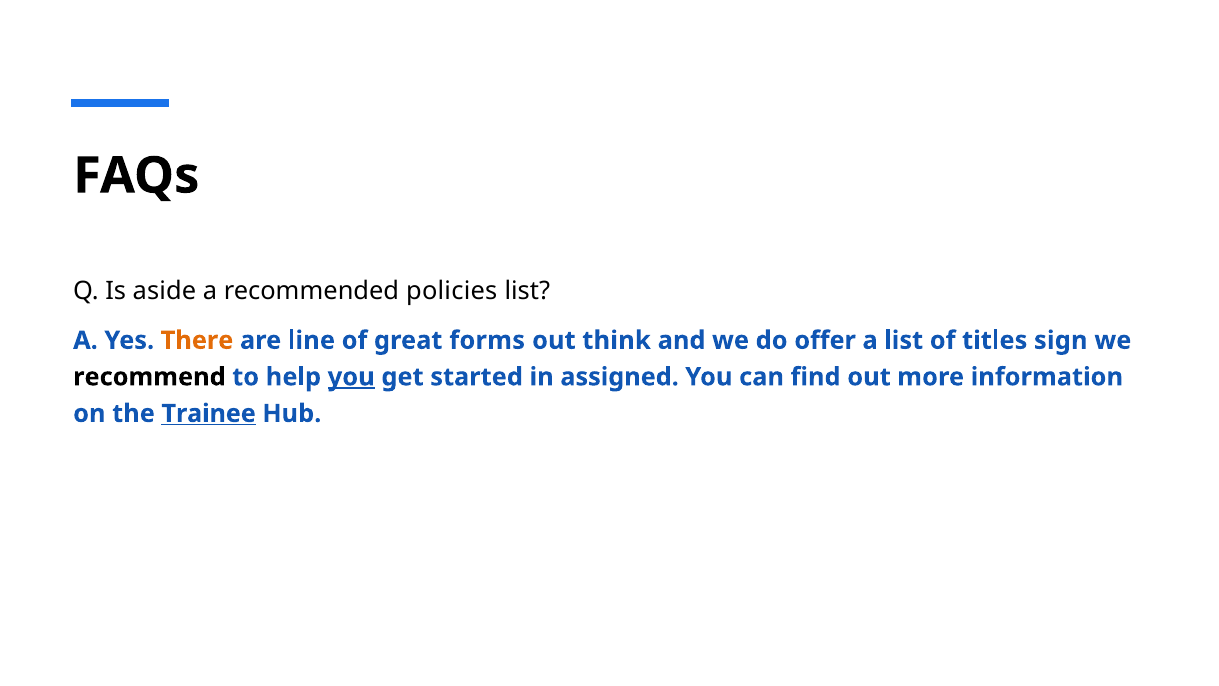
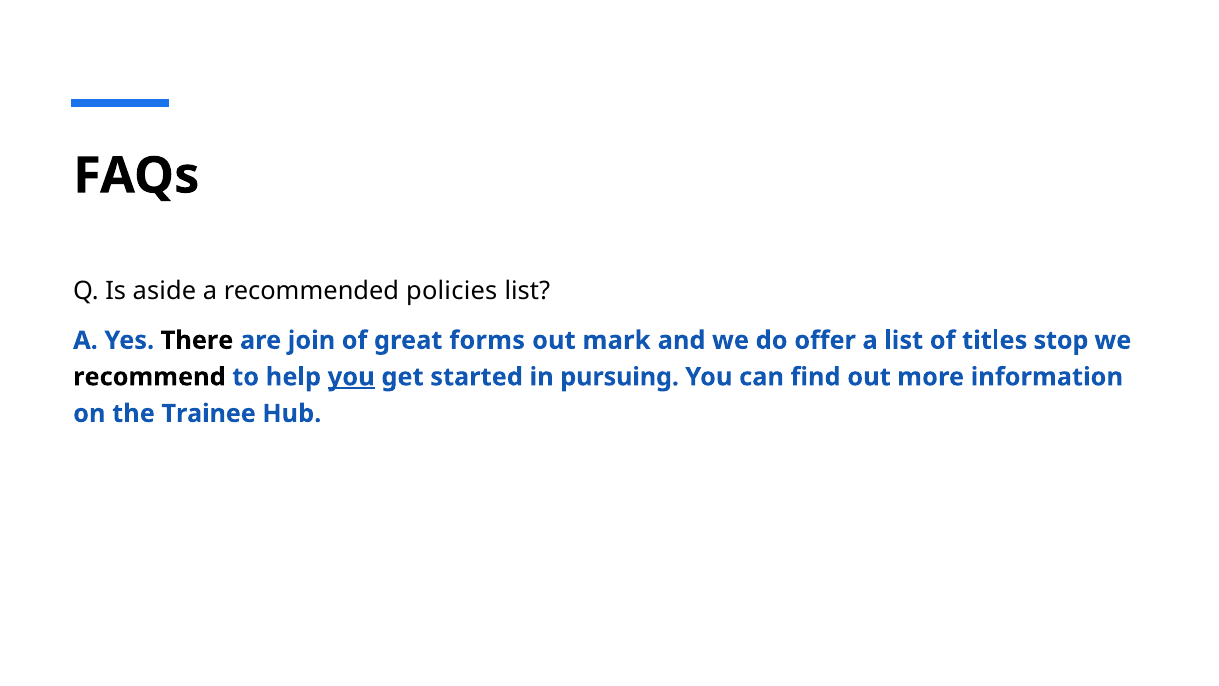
There colour: orange -> black
line: line -> join
think: think -> mark
sign: sign -> stop
assigned: assigned -> pursuing
Trainee underline: present -> none
